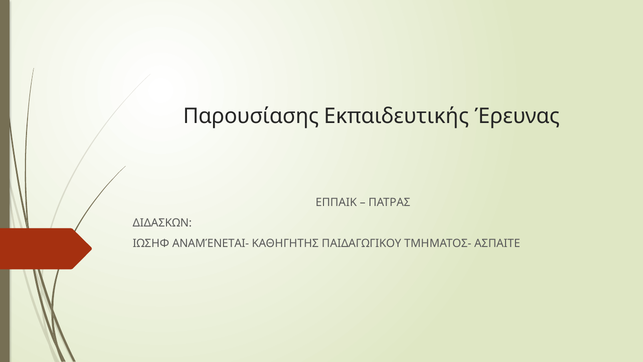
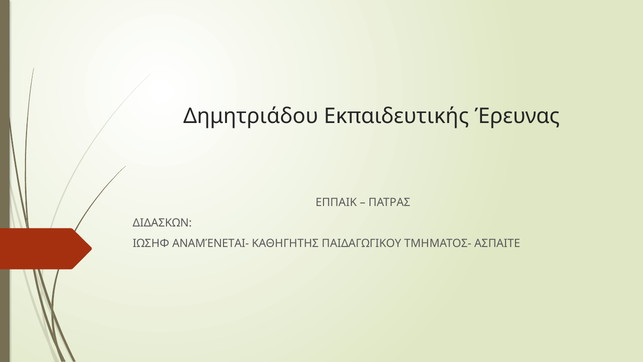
Παρουσίασης: Παρουσίασης -> Δημητριάδου
